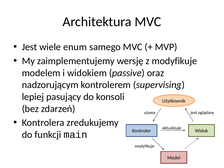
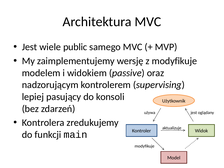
enum: enum -> public
